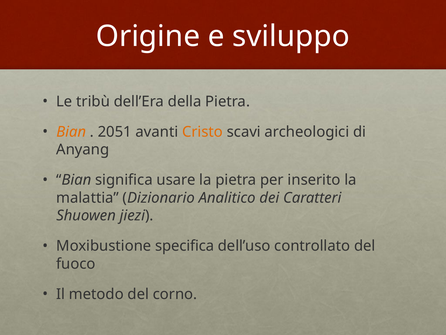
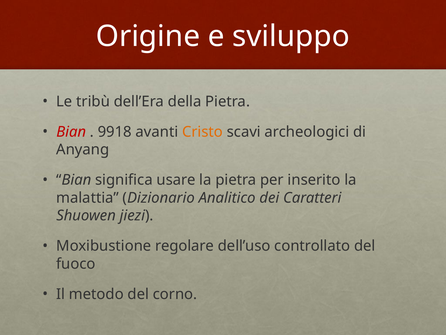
Bian at (71, 132) colour: orange -> red
2051: 2051 -> 9918
specifica: specifica -> regolare
